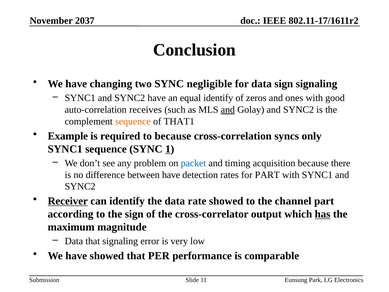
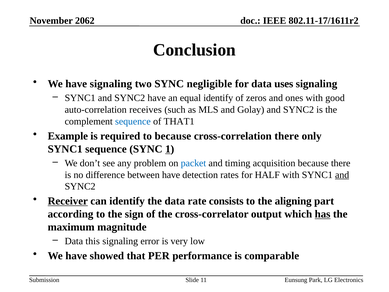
2037: 2037 -> 2062
have changing: changing -> signaling
data sign: sign -> uses
and at (228, 110) underline: present -> none
sequence at (133, 121) colour: orange -> blue
cross-correlation syncs: syncs -> there
for PART: PART -> HALF
and at (342, 175) underline: none -> present
rate showed: showed -> consists
channel: channel -> aligning
Data that: that -> this
